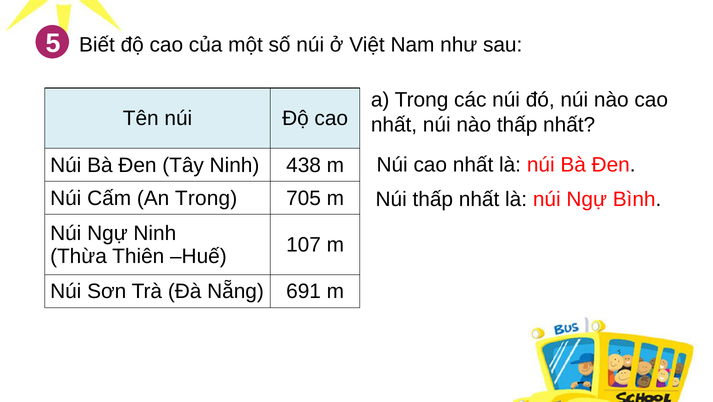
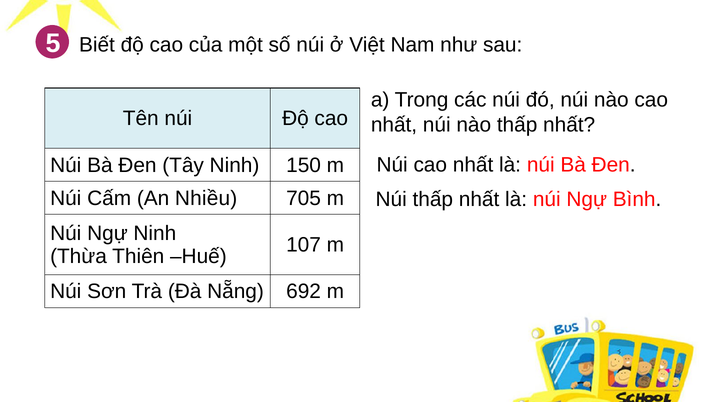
438: 438 -> 150
An Trong: Trong -> Nhiều
691: 691 -> 692
